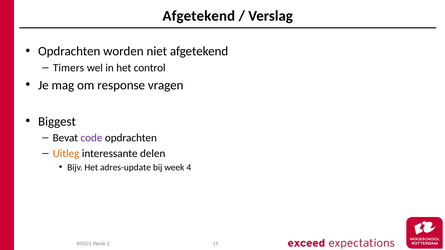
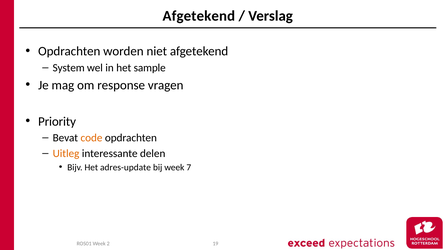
Timers: Timers -> System
control: control -> sample
Biggest: Biggest -> Priority
code colour: purple -> orange
4: 4 -> 7
